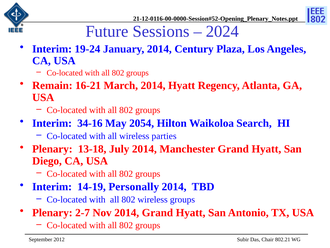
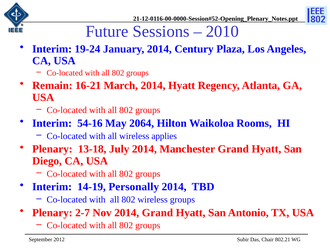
2024: 2024 -> 2010
34-16: 34-16 -> 54-16
2054: 2054 -> 2064
Search: Search -> Rooms
parties: parties -> applies
